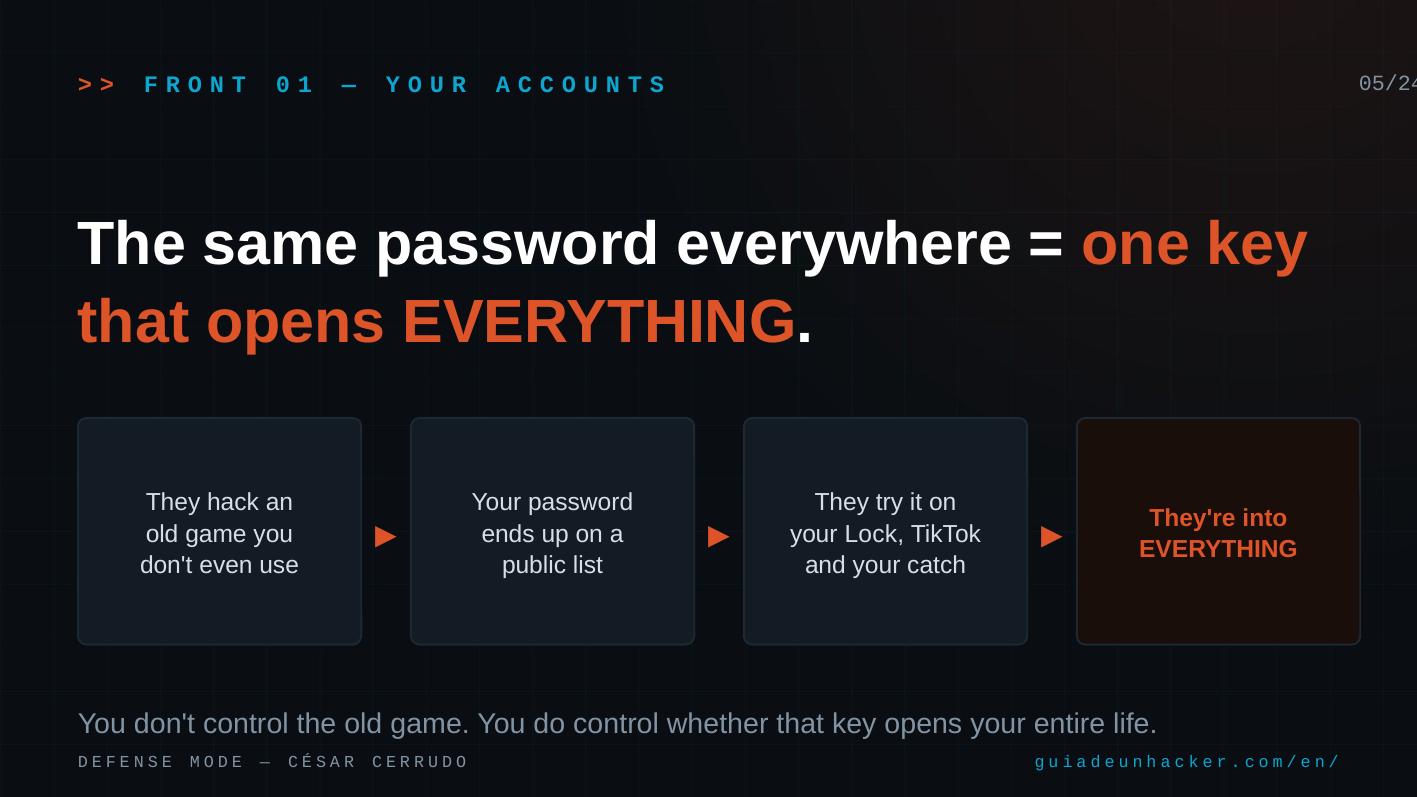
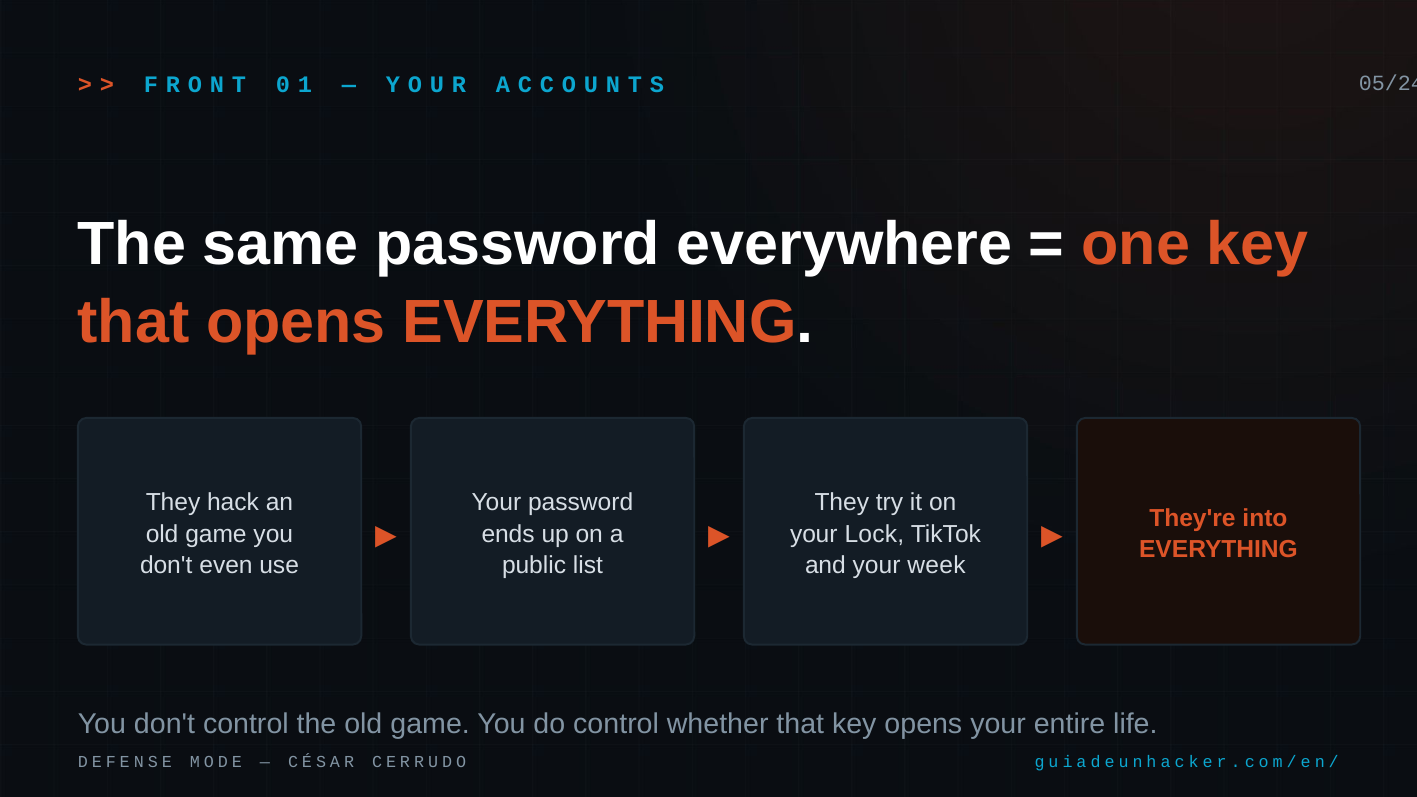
catch: catch -> week
